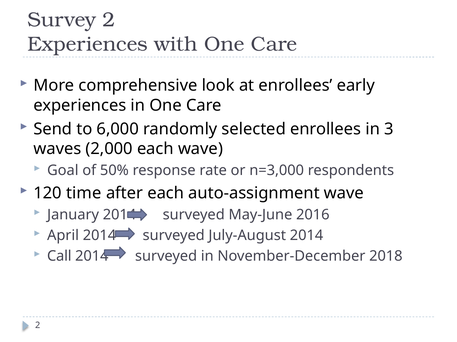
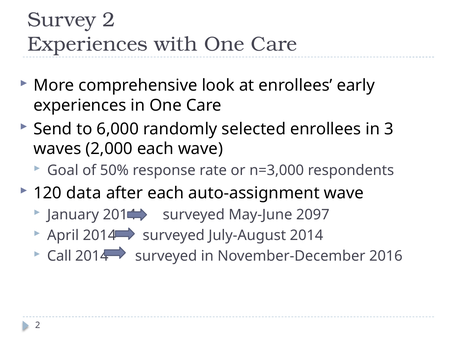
time: time -> data
2016: 2016 -> 2097
2018: 2018 -> 2016
